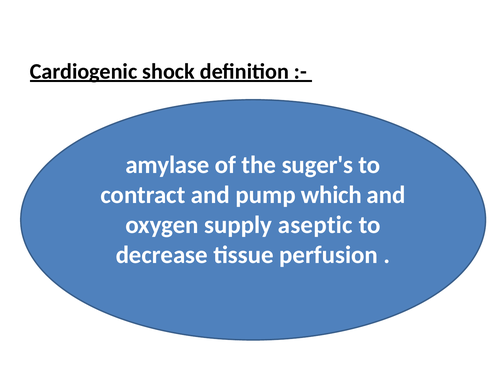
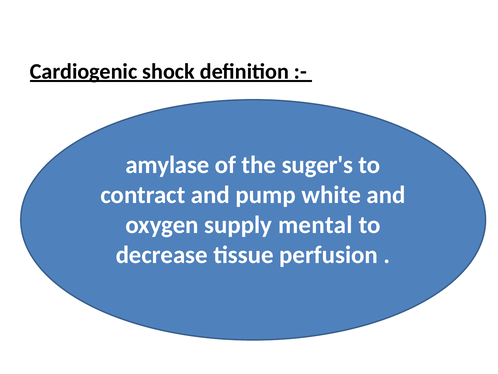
which: which -> white
aseptic: aseptic -> mental
